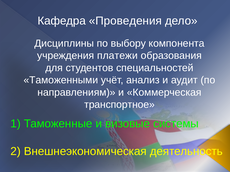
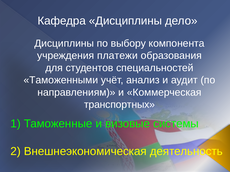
Кафедра Проведения: Проведения -> Дисциплины
транспортное: транспортное -> транспортных
